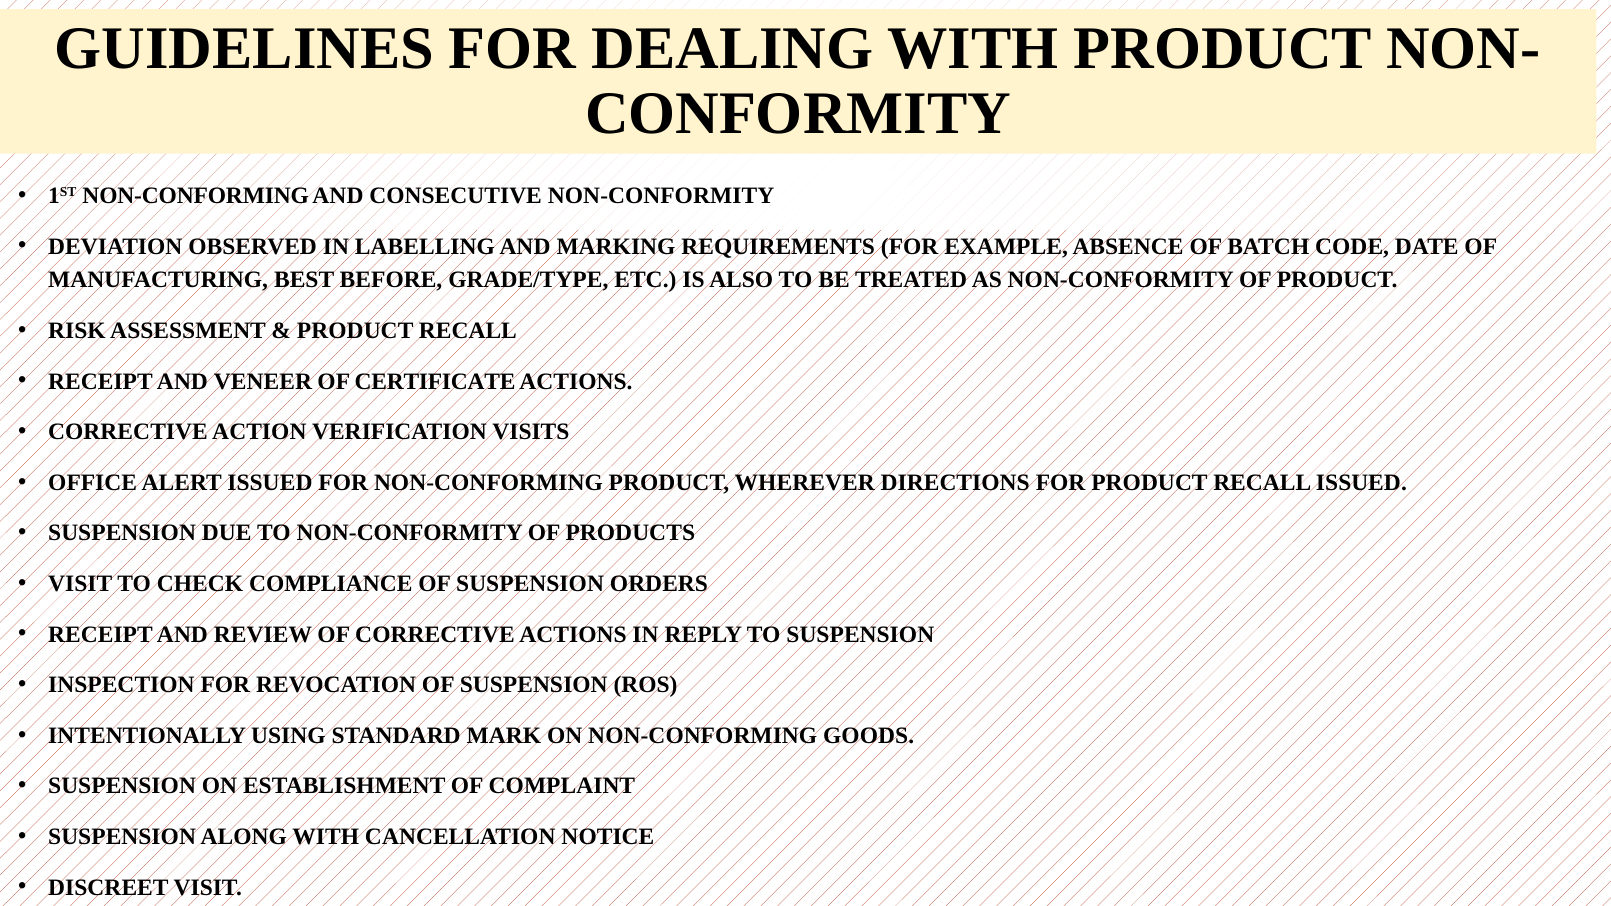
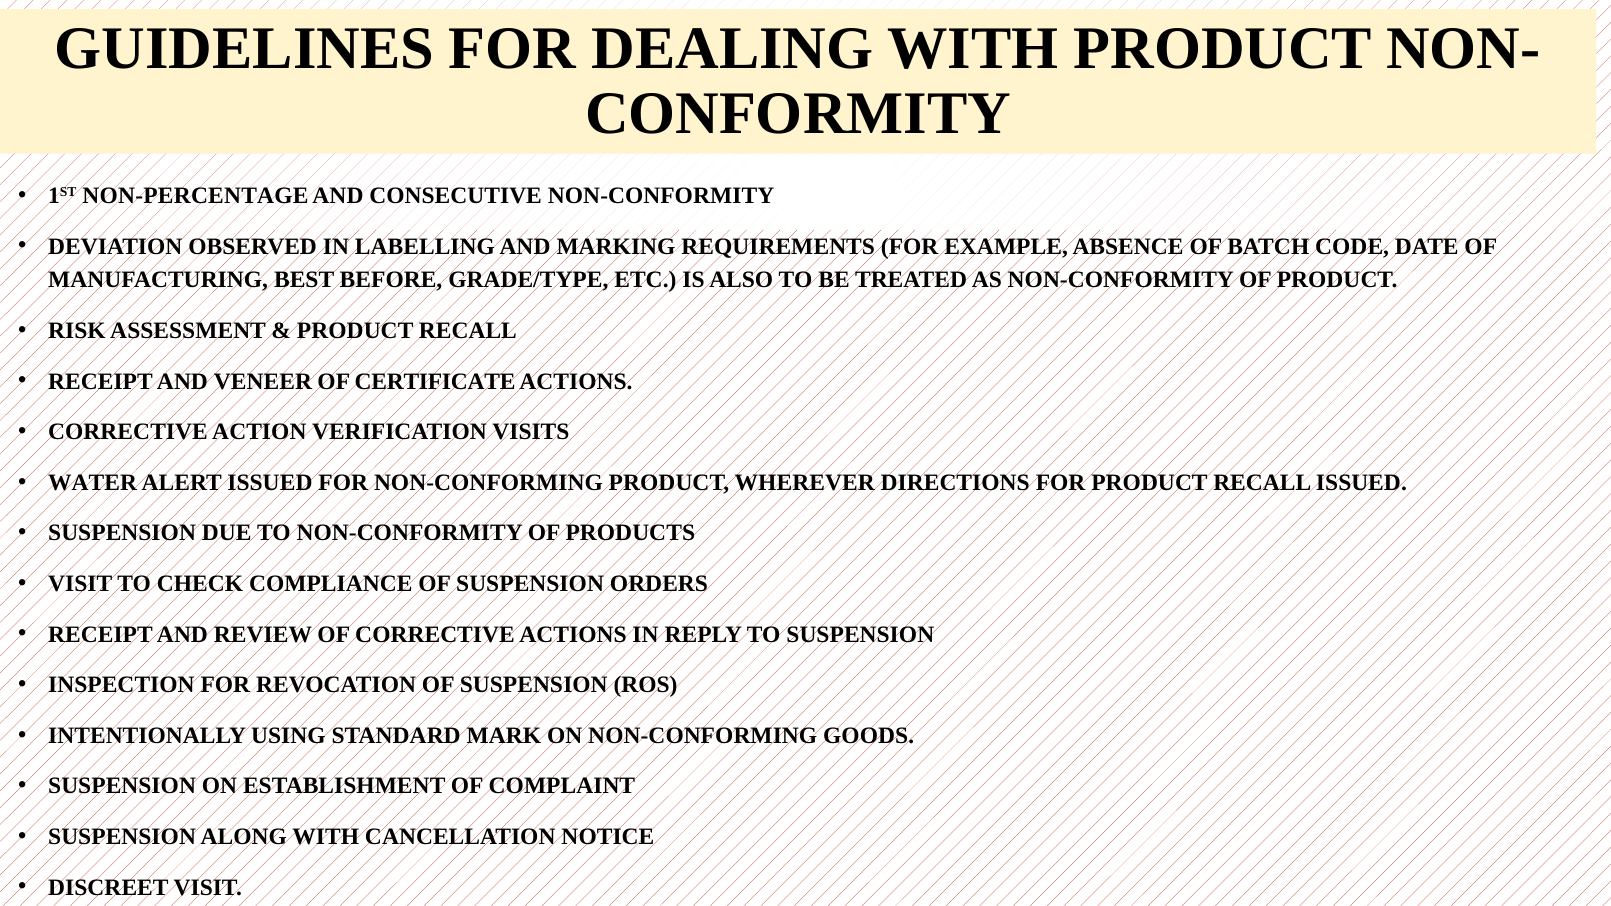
1ST NON-CONFORMING: NON-CONFORMING -> NON-PERCENTAGE
OFFICE: OFFICE -> WATER
